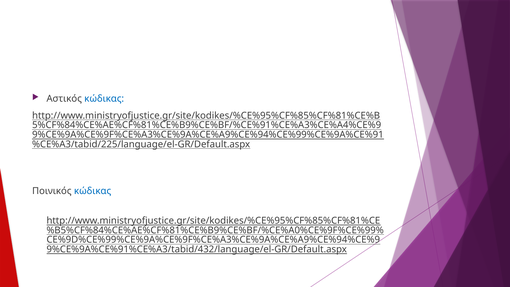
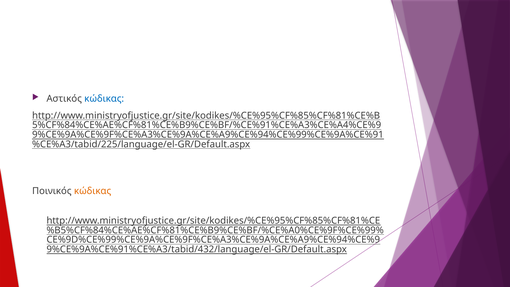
κώδικας at (93, 191) colour: blue -> orange
